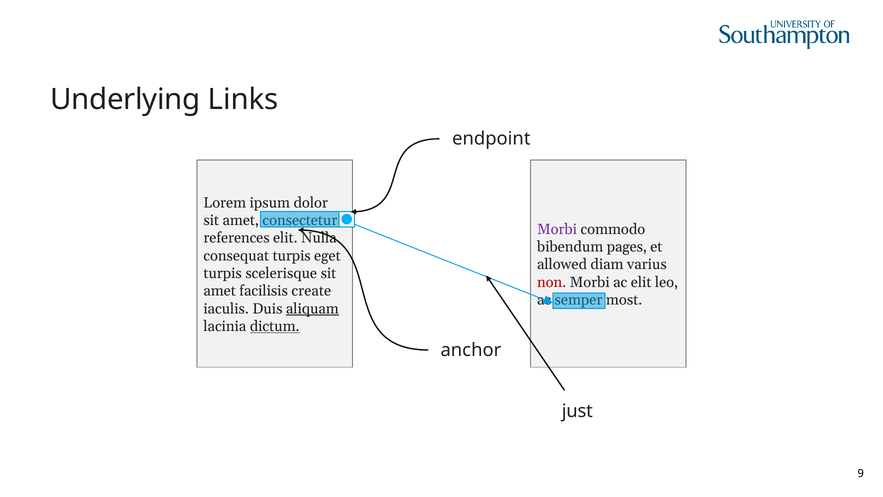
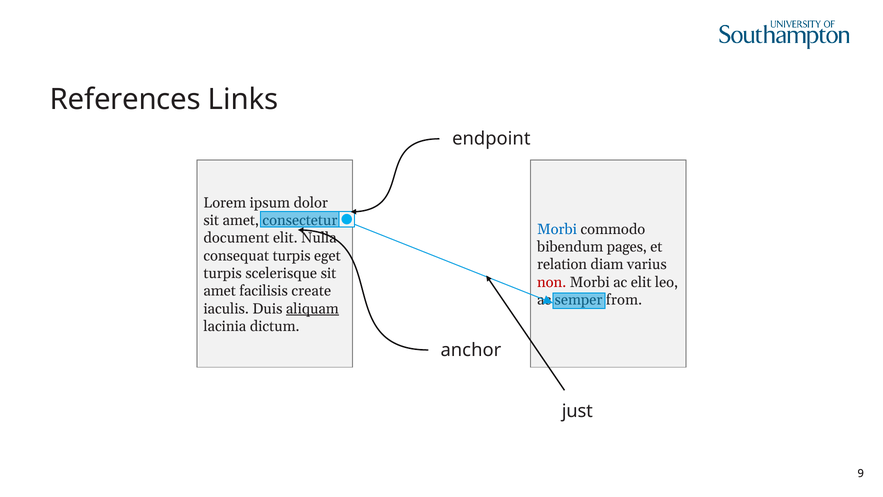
Underlying: Underlying -> References
Morbi at (557, 229) colour: purple -> blue
references: references -> document
allowed: allowed -> relation
most: most -> from
dictum underline: present -> none
